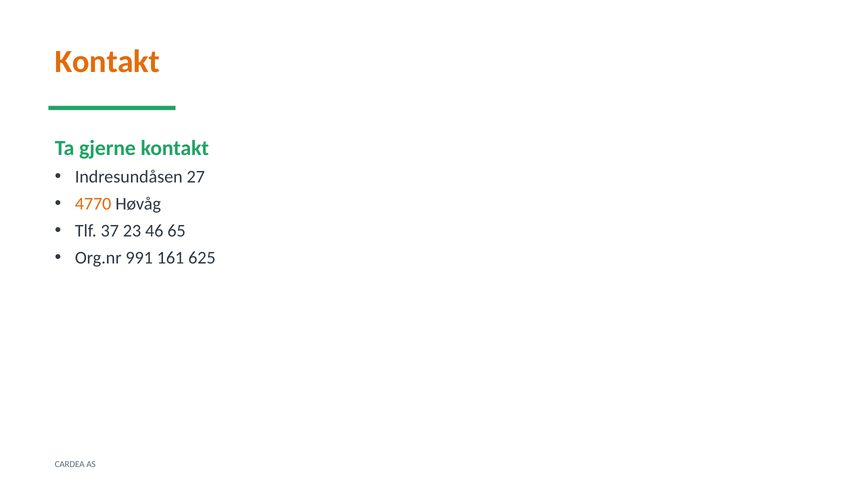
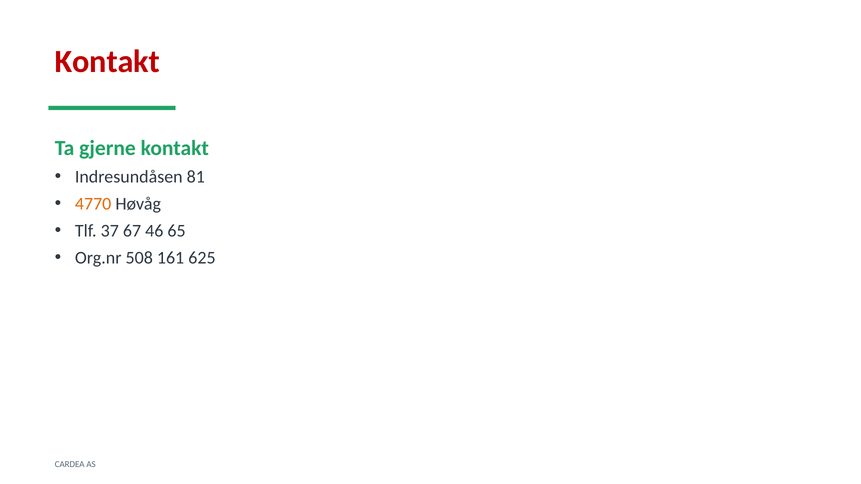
Kontakt at (107, 61) colour: orange -> red
27: 27 -> 81
23: 23 -> 67
991: 991 -> 508
